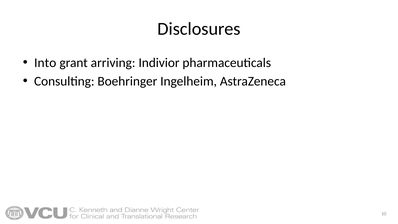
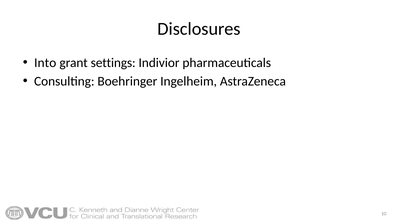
arriving: arriving -> settings
